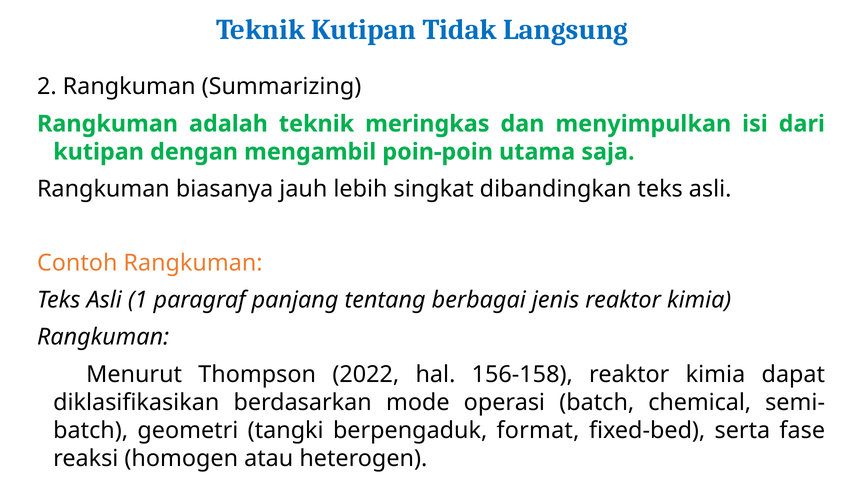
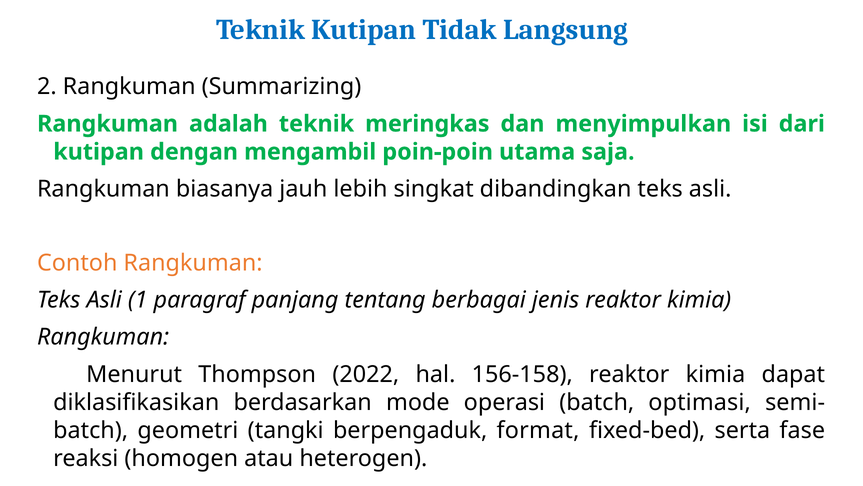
chemical: chemical -> optimasi
